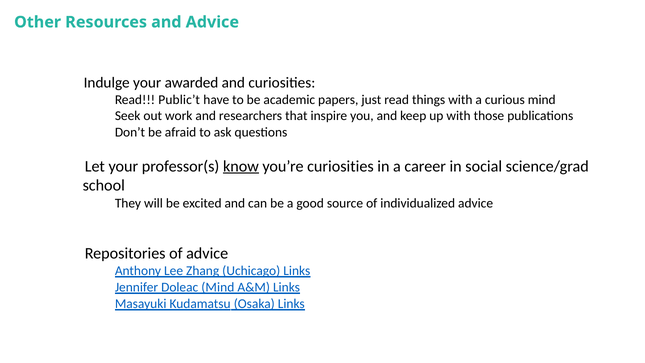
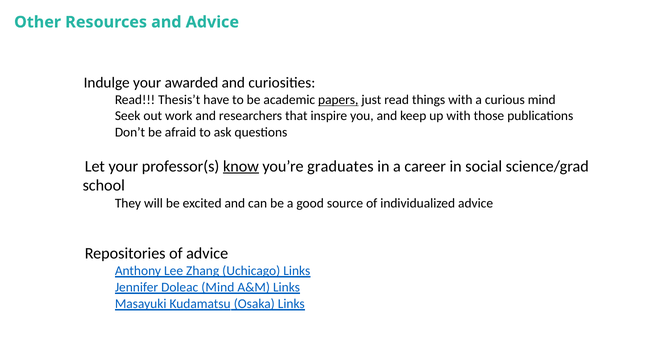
Public’t: Public’t -> Thesis’t
papers underline: none -> present
you’re curiosities: curiosities -> graduates
